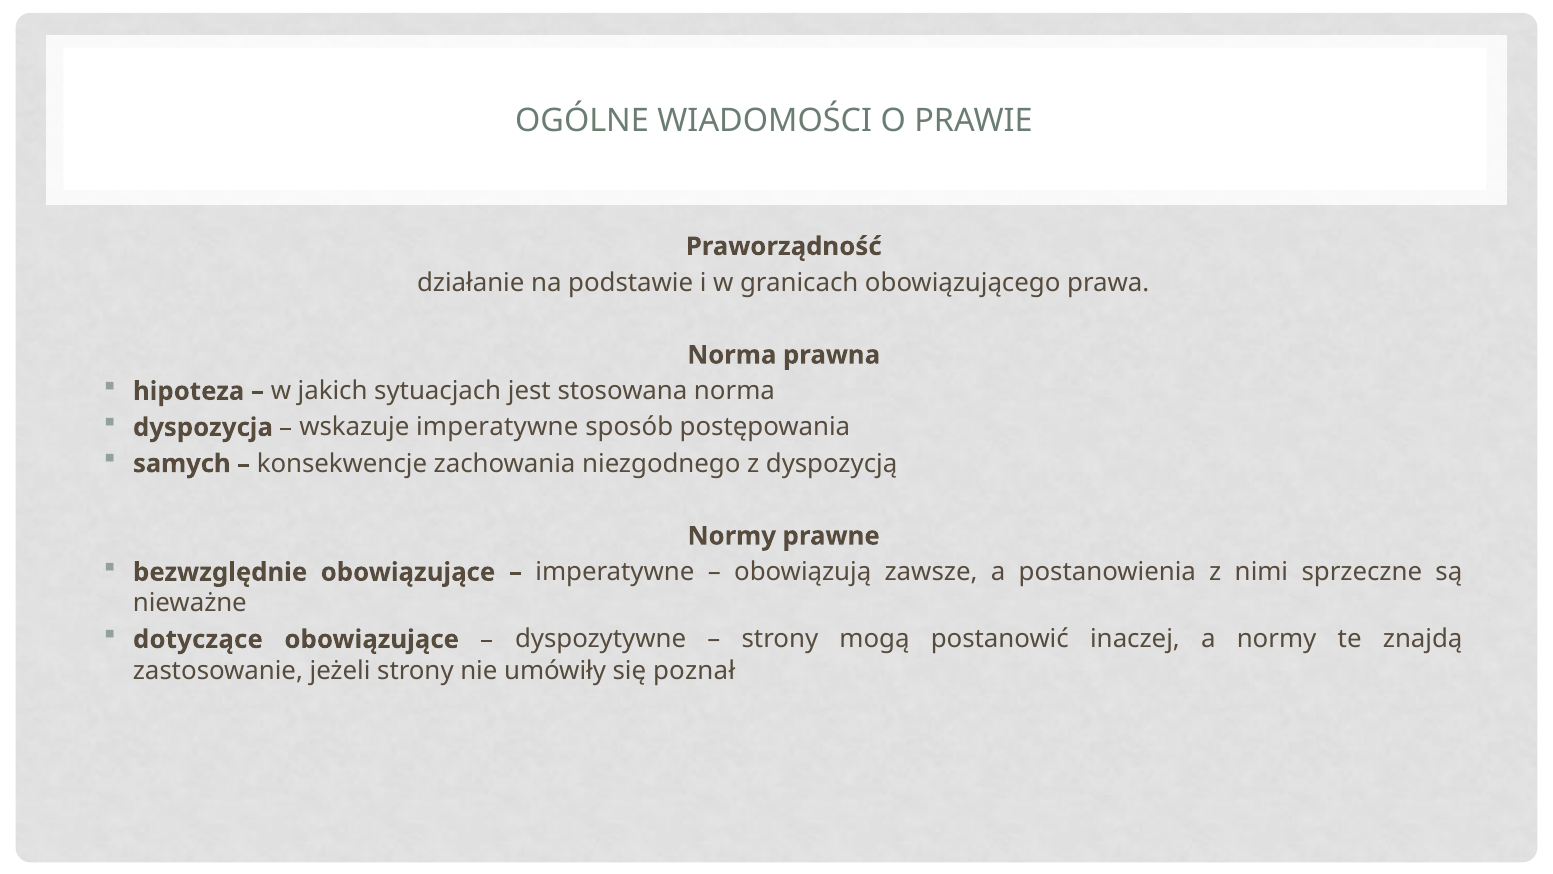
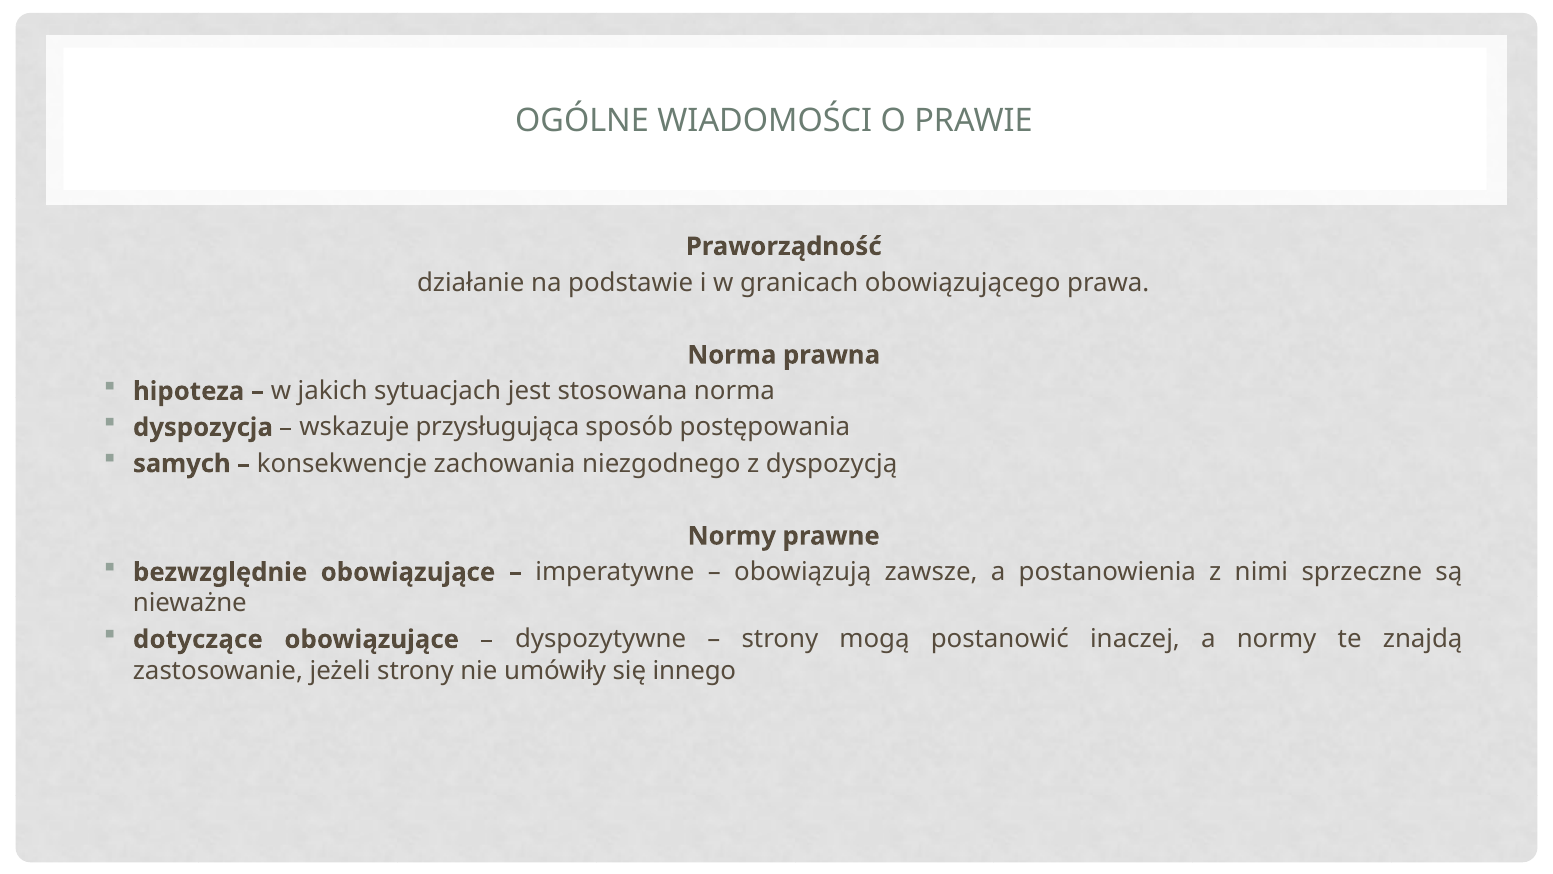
wskazuje imperatywne: imperatywne -> przysługująca
poznał: poznał -> innego
